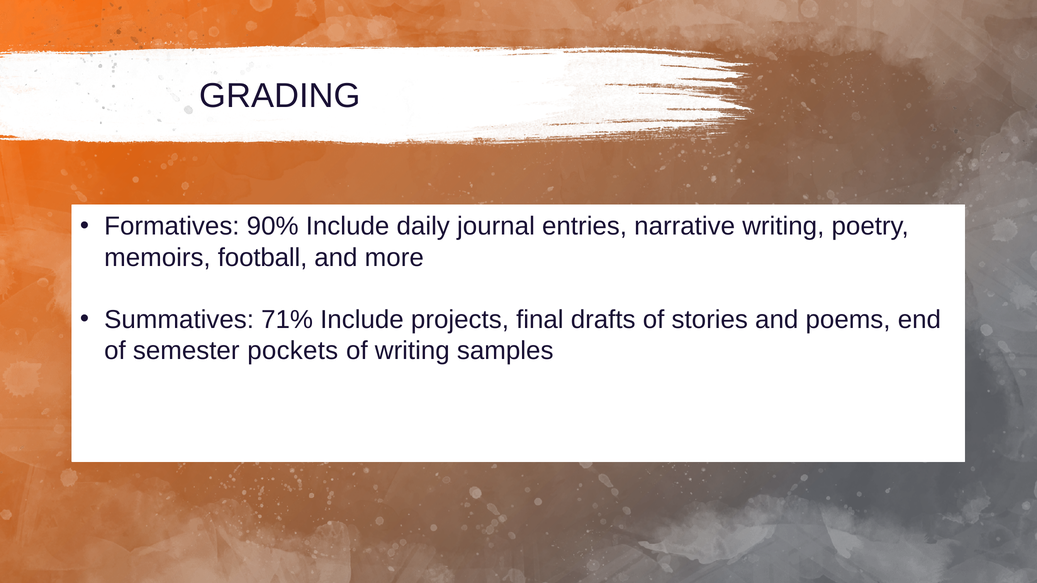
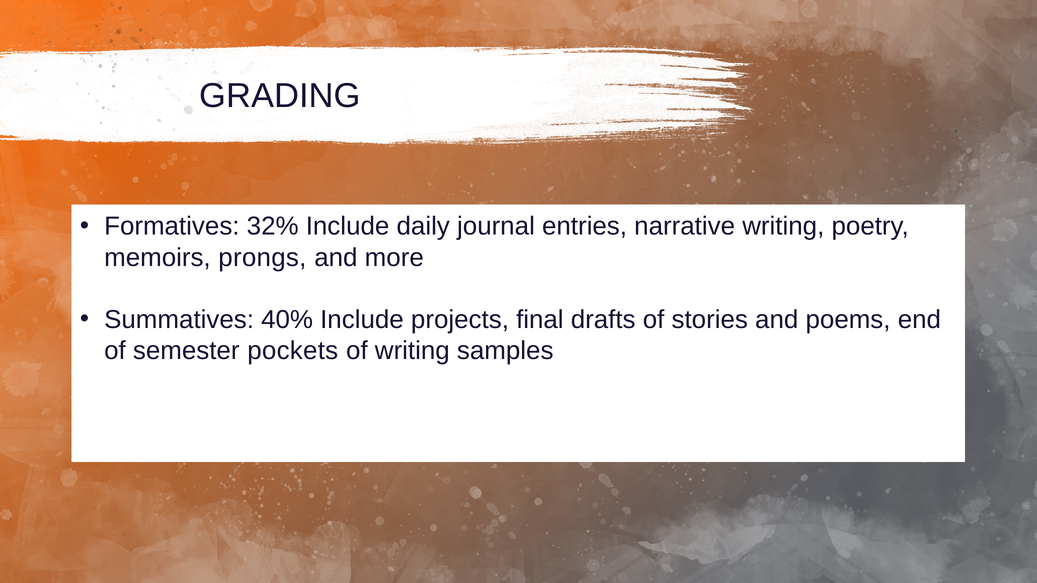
90%: 90% -> 32%
football: football -> prongs
71%: 71% -> 40%
